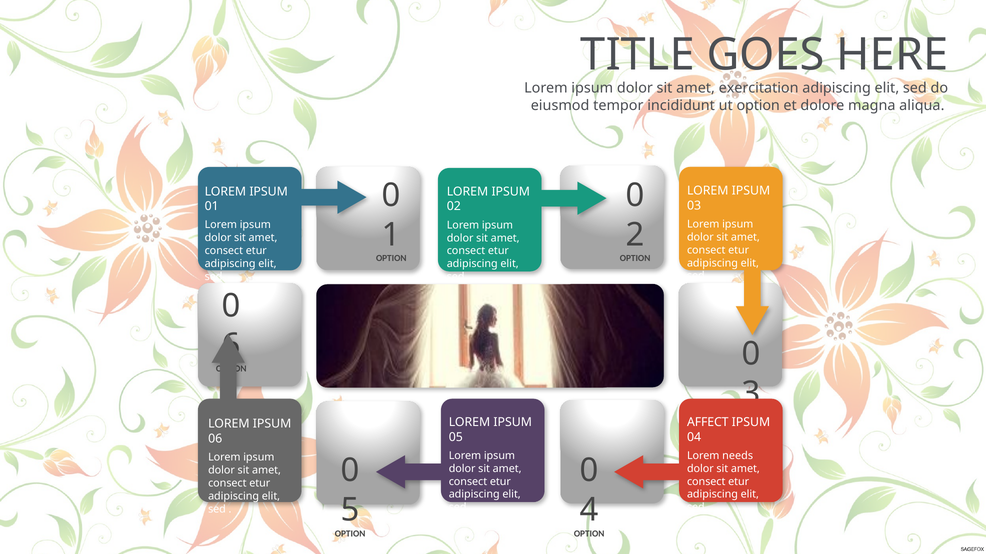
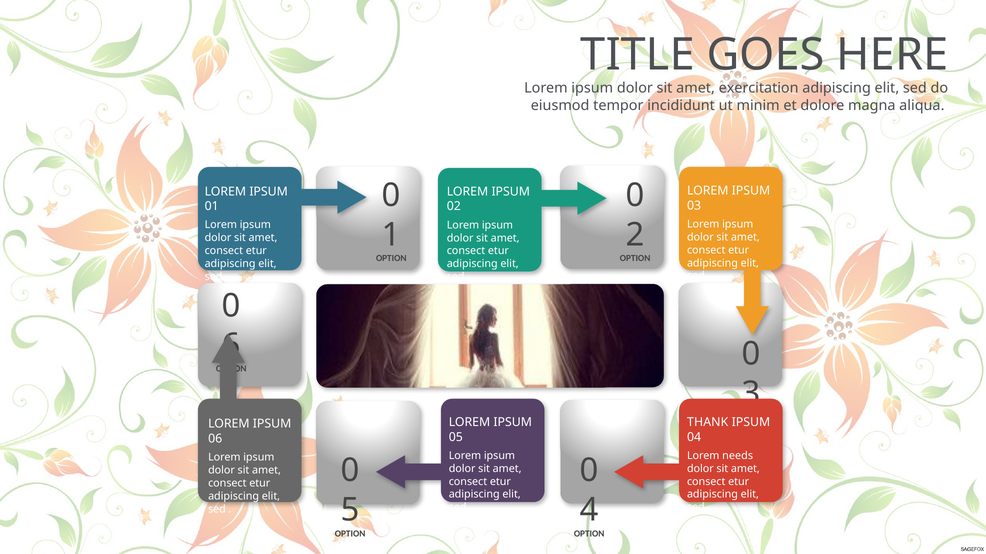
ut option: option -> minim
AFFECT: AFFECT -> THANK
